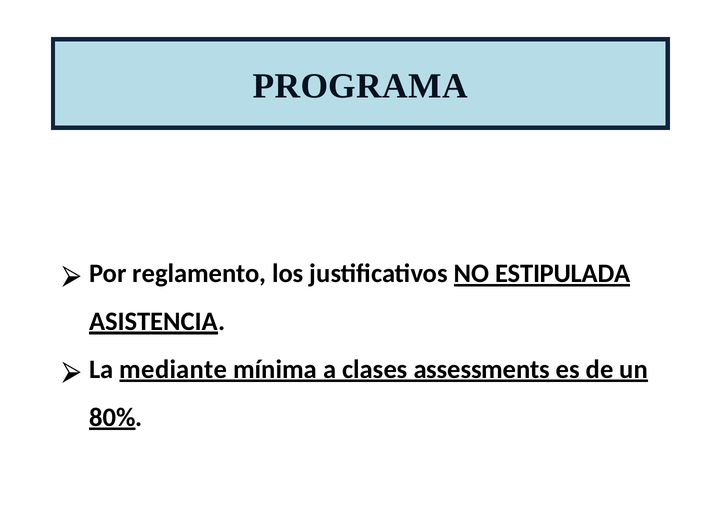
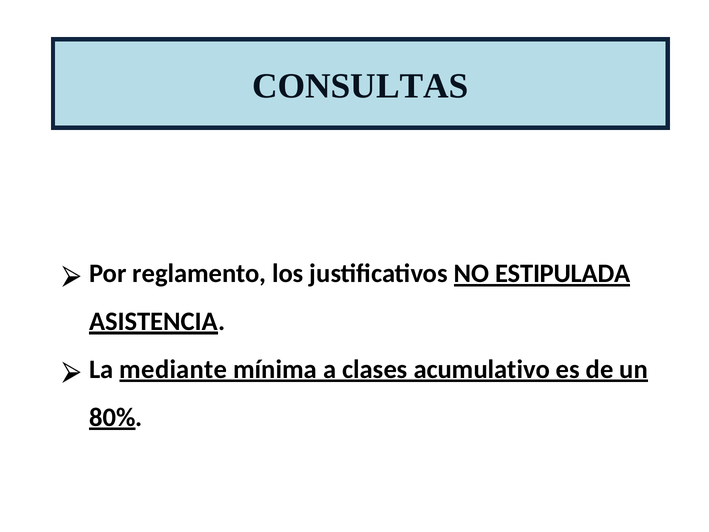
PROGRAMA: PROGRAMA -> CONSULTAS
assessments: assessments -> acumulativo
